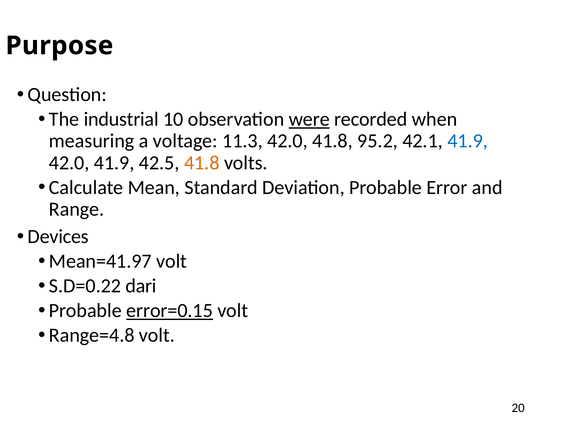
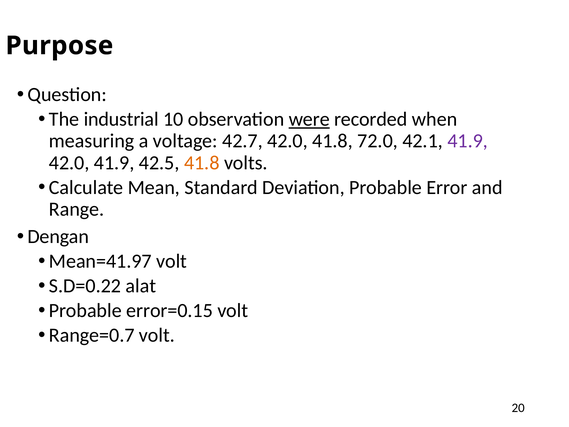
11.3: 11.3 -> 42.7
95.2: 95.2 -> 72.0
41.9 at (468, 141) colour: blue -> purple
Devices: Devices -> Dengan
dari: dari -> alat
error=0.15 underline: present -> none
Range=4.8: Range=4.8 -> Range=0.7
